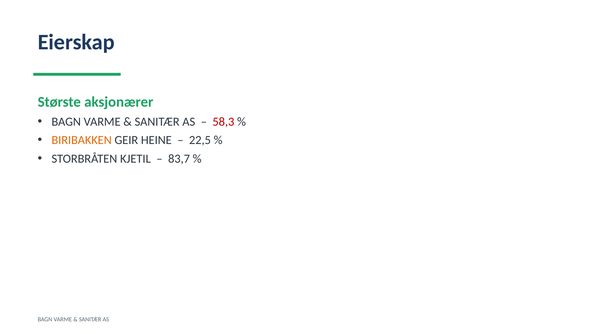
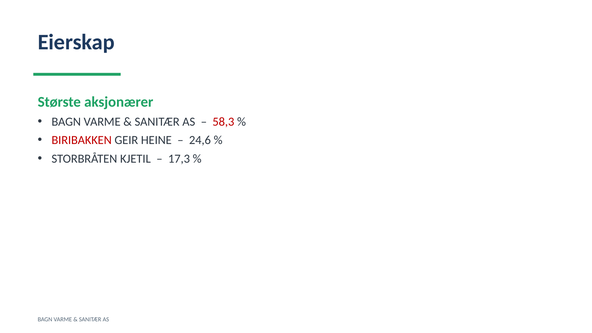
BIRIBAKKEN colour: orange -> red
22,5: 22,5 -> 24,6
83,7: 83,7 -> 17,3
